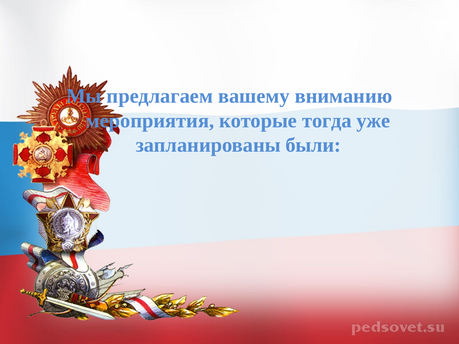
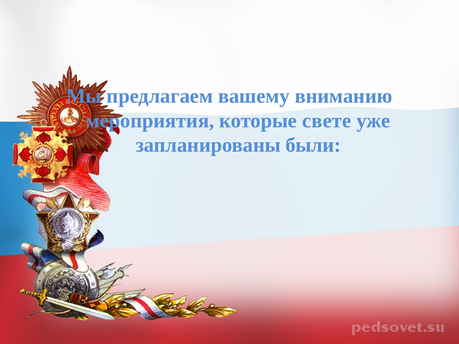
тогда: тогда -> свете
